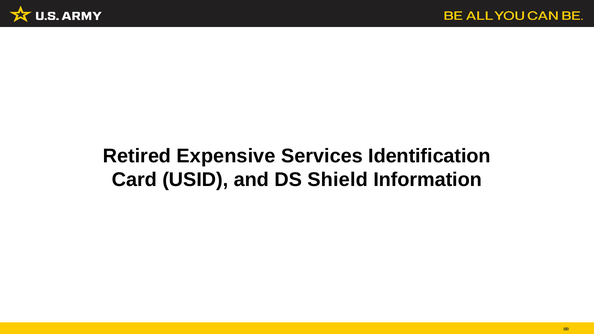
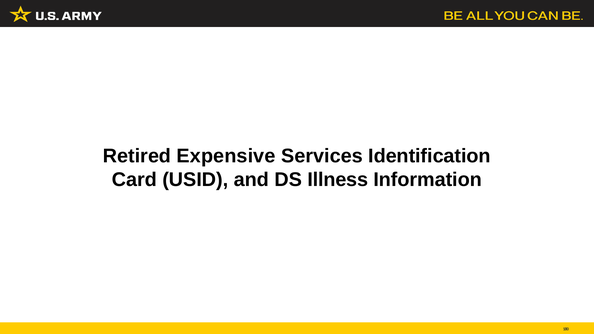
Shield: Shield -> Illness
